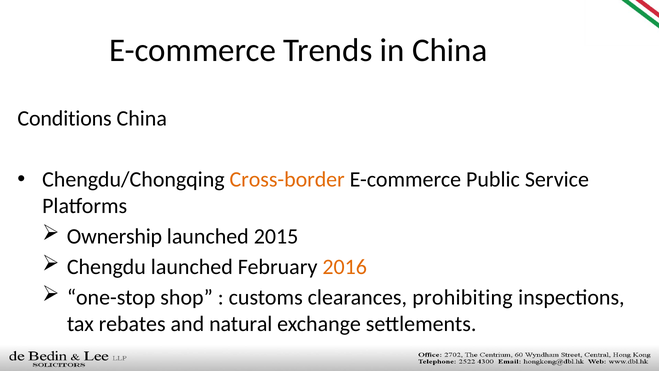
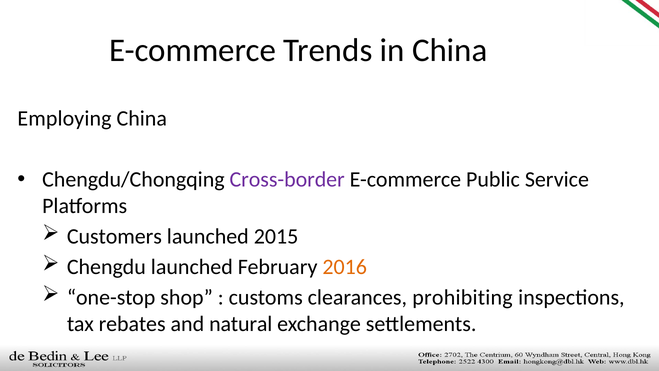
Conditions: Conditions -> Employing
Cross-border colour: orange -> purple
Ownership: Ownership -> Customers
